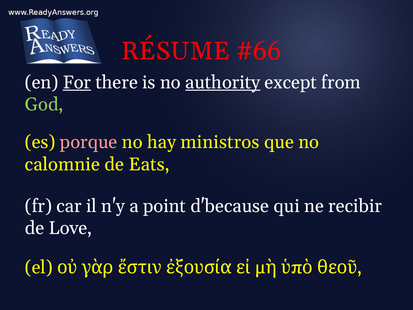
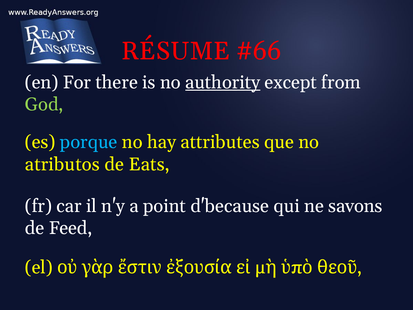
For underline: present -> none
porque colour: pink -> light blue
ministros: ministros -> attributes
calomnie: calomnie -> atributos
recibir: recibir -> savons
Love: Love -> Feed
